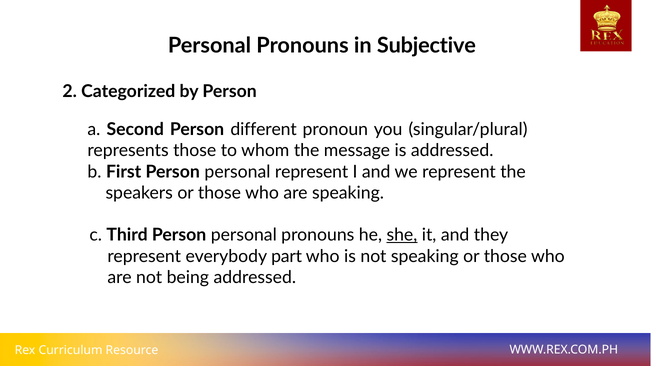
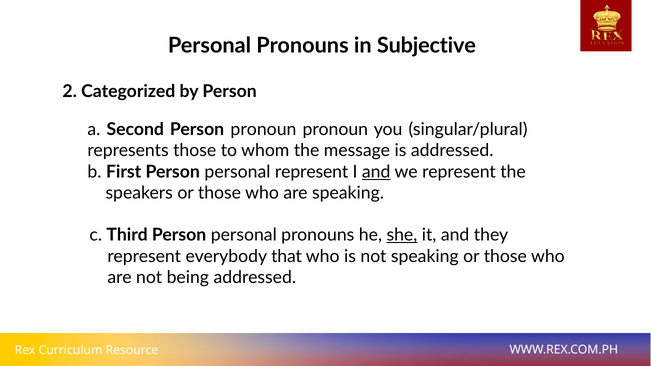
Person different: different -> pronoun
and at (376, 172) underline: none -> present
part: part -> that
